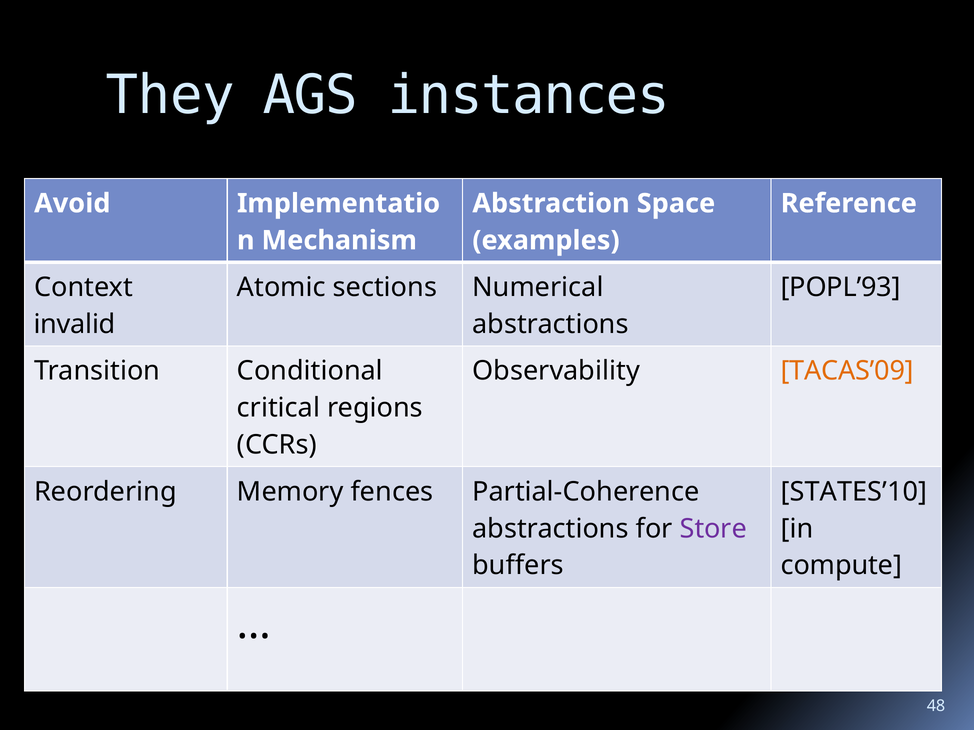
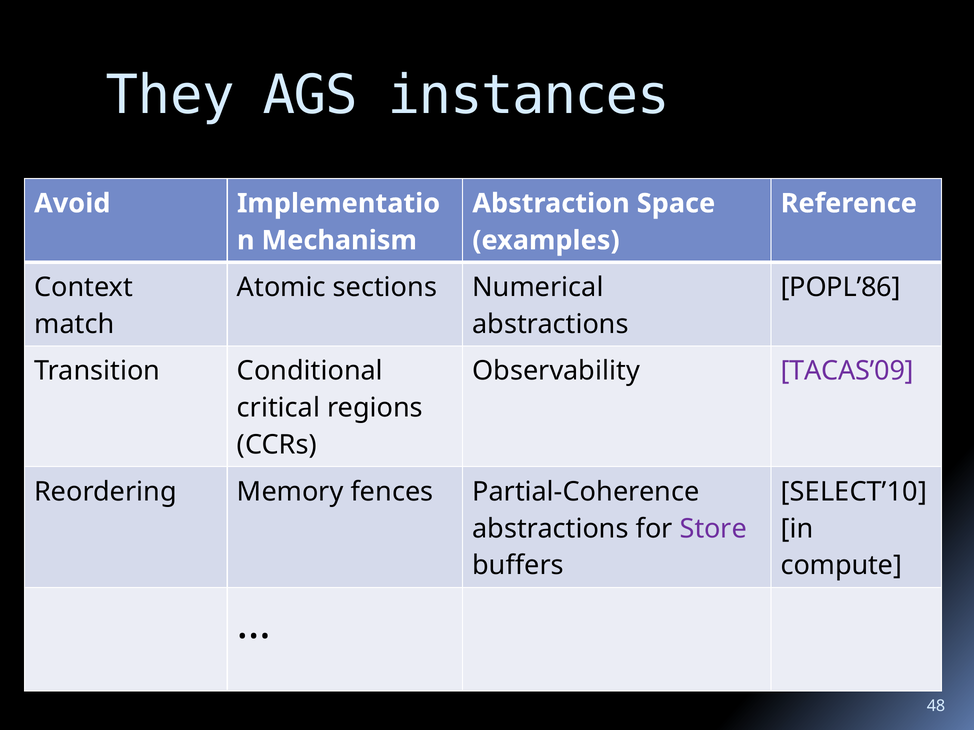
POPL’93: POPL’93 -> POPL’86
invalid: invalid -> match
TACAS’09 colour: orange -> purple
STATES’10: STATES’10 -> SELECT’10
